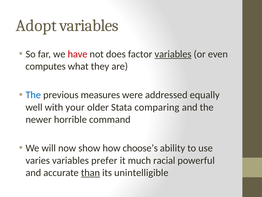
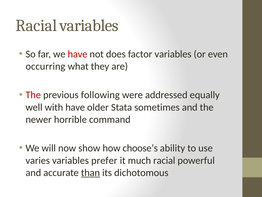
Adopt at (36, 25): Adopt -> Racial
variables at (173, 54) underline: present -> none
computes: computes -> occurring
The at (33, 95) colour: blue -> red
measures: measures -> following
with your: your -> have
comparing: comparing -> sometimes
unintelligible: unintelligible -> dichotomous
